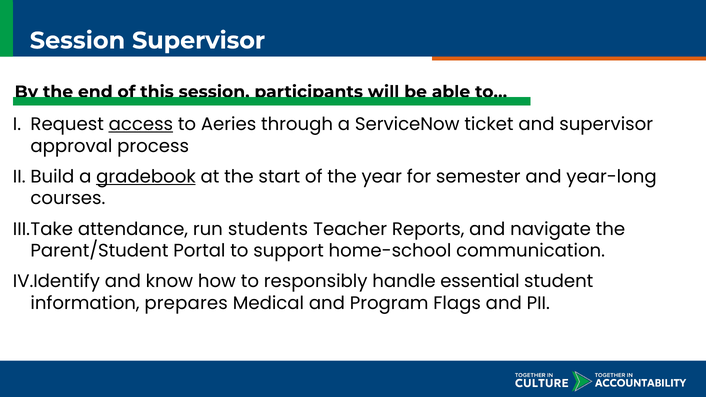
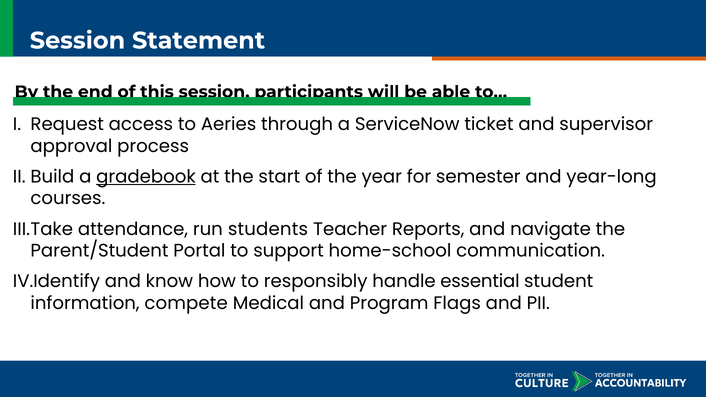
Session Supervisor: Supervisor -> Statement
access underline: present -> none
prepares: prepares -> compete
